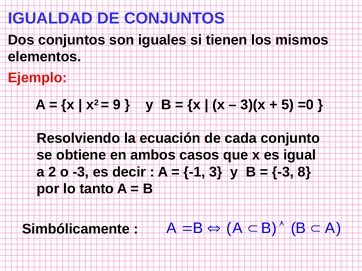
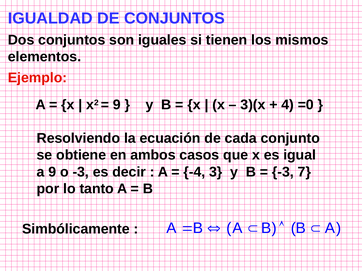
5: 5 -> 4
a 2: 2 -> 9
-1: -1 -> -4
8: 8 -> 7
